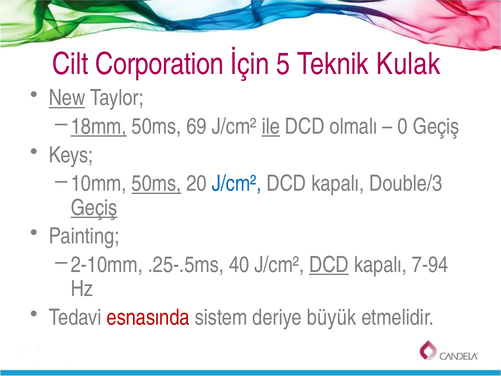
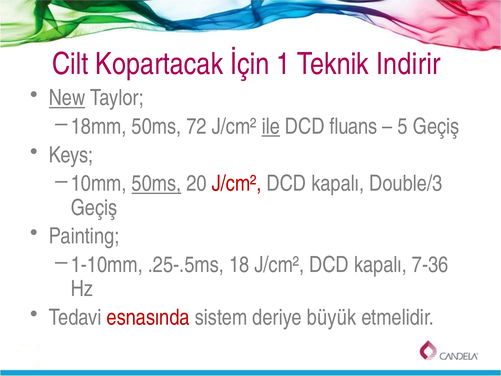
Corporation: Corporation -> Kopartacak
5: 5 -> 1
Kulak: Kulak -> Indirir
18mm underline: present -> none
69: 69 -> 72
olmalı: olmalı -> fluans
0: 0 -> 5
J/cm² at (237, 183) colour: blue -> red
Geçiş at (94, 208) underline: present -> none
2-10mm: 2-10mm -> 1-10mm
40: 40 -> 18
DCD at (329, 265) underline: present -> none
7-94: 7-94 -> 7-36
